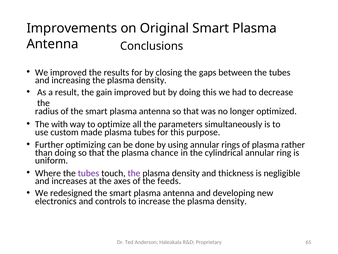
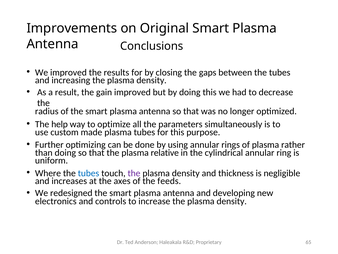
with: with -> help
chance: chance -> relative
tubes at (89, 173) colour: purple -> blue
